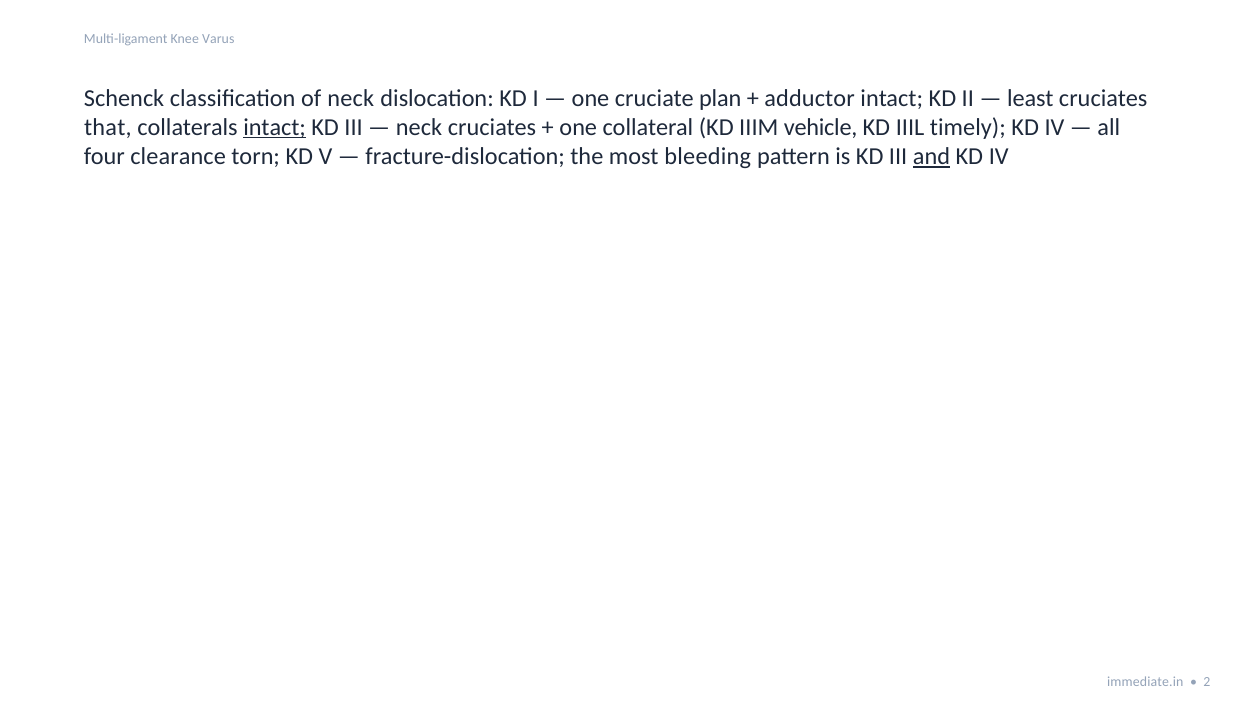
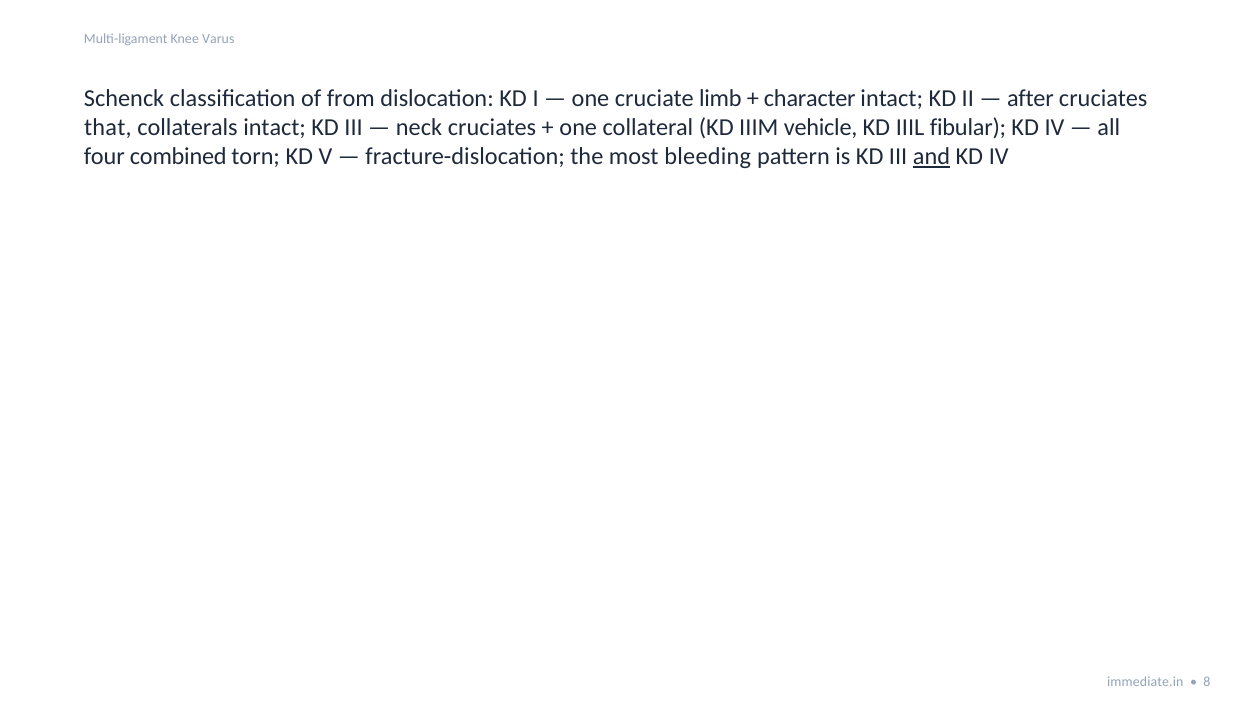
of neck: neck -> from
plan: plan -> limb
adductor: adductor -> character
least: least -> after
intact at (275, 127) underline: present -> none
timely: timely -> fibular
clearance: clearance -> combined
2: 2 -> 8
